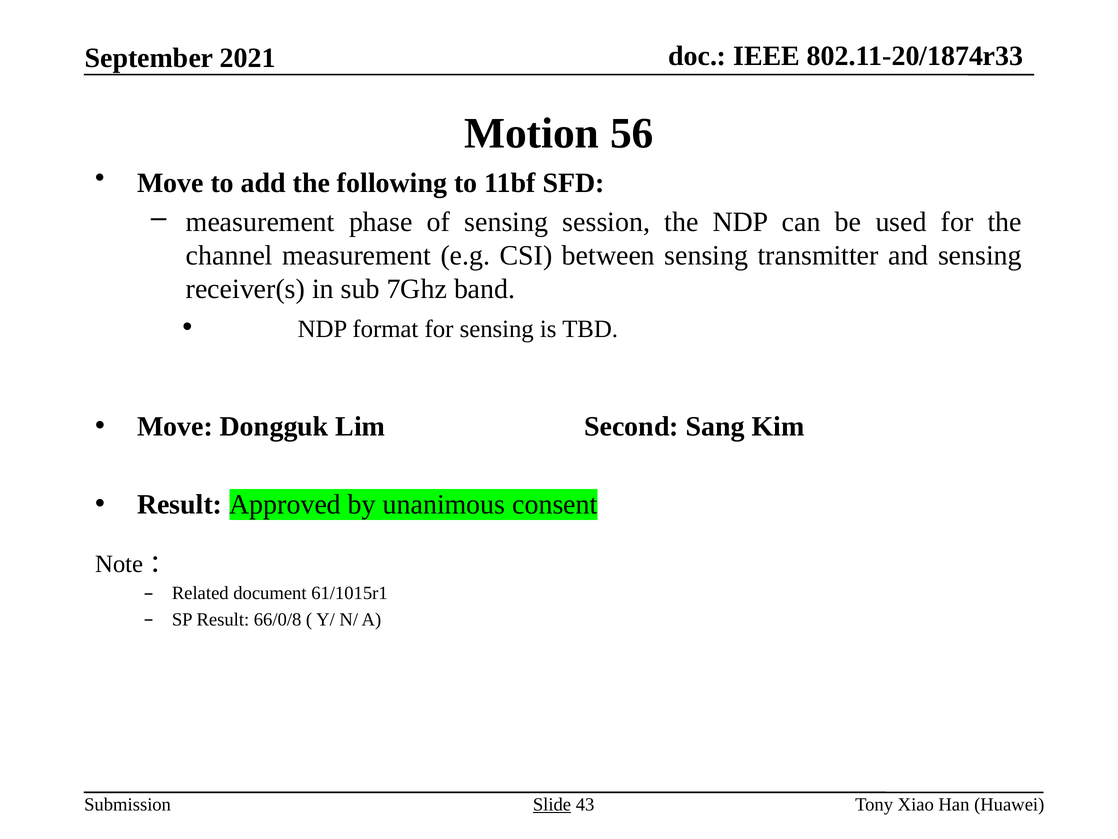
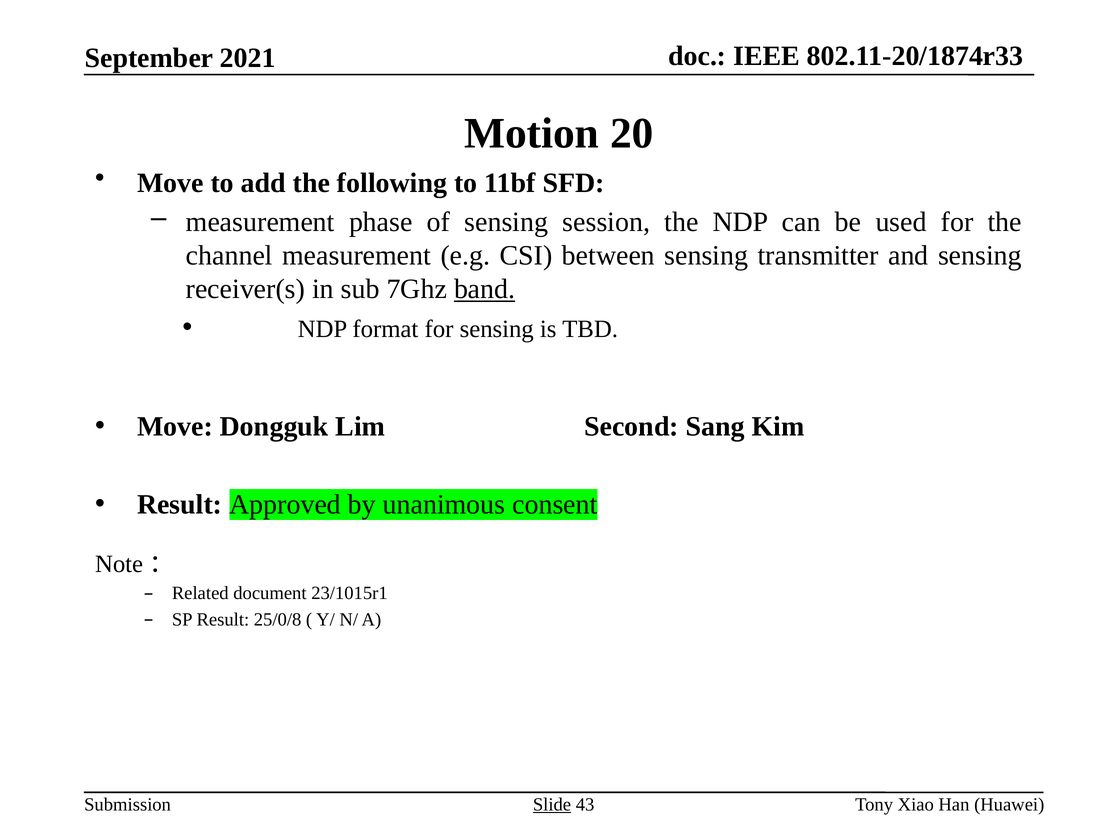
56: 56 -> 20
band underline: none -> present
61/1015r1: 61/1015r1 -> 23/1015r1
66/0/8: 66/0/8 -> 25/0/8
